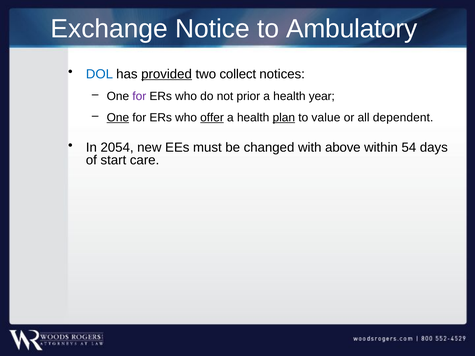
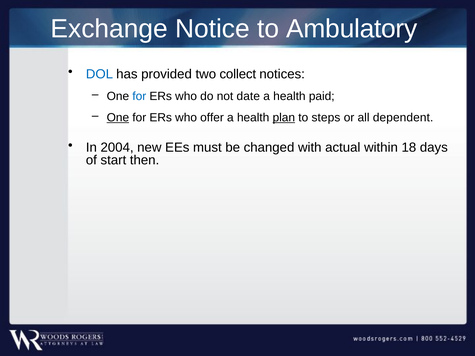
provided underline: present -> none
for at (139, 96) colour: purple -> blue
prior: prior -> date
year: year -> paid
offer underline: present -> none
value: value -> steps
2054: 2054 -> 2004
above: above -> actual
54: 54 -> 18
care: care -> then
